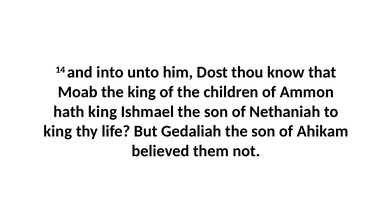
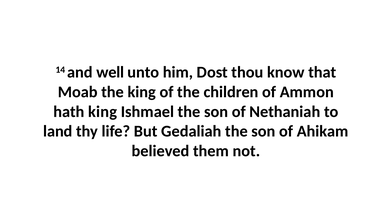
into: into -> well
king at (58, 131): king -> land
